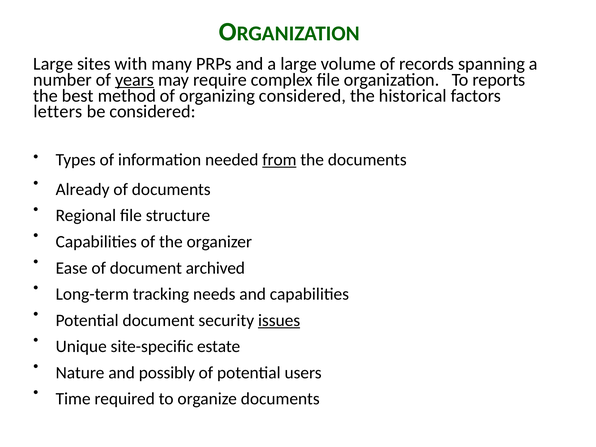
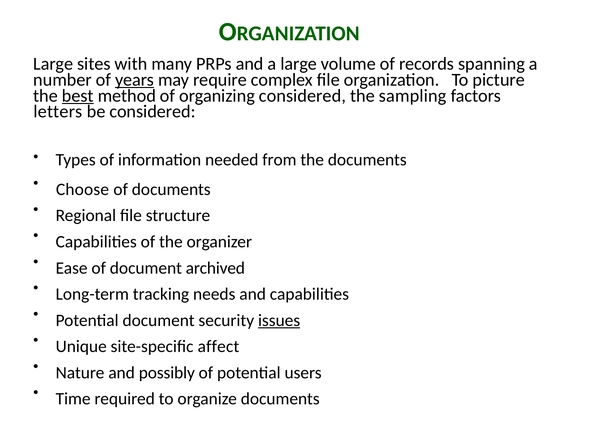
reports: reports -> picture
best underline: none -> present
historical: historical -> sampling
from underline: present -> none
Already: Already -> Choose
estate: estate -> affect
